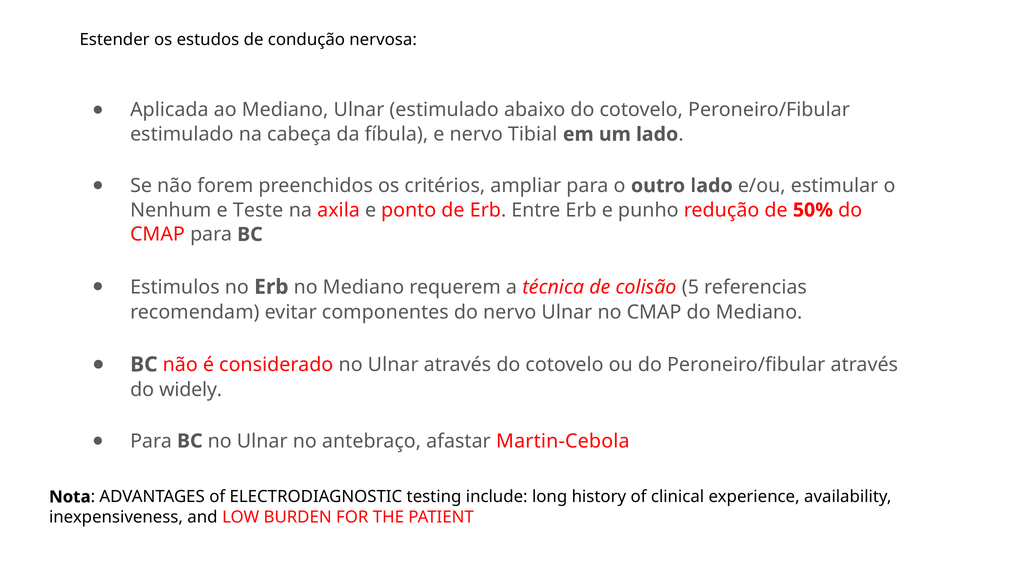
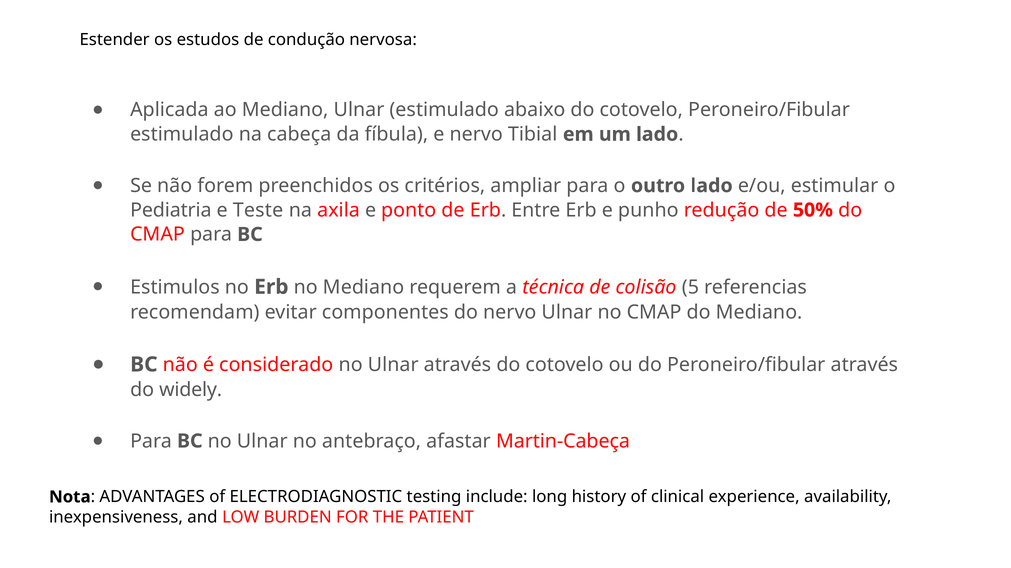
Nenhum: Nenhum -> Pediatria
Martin-Cebola: Martin-Cebola -> Martin-Cabeça
